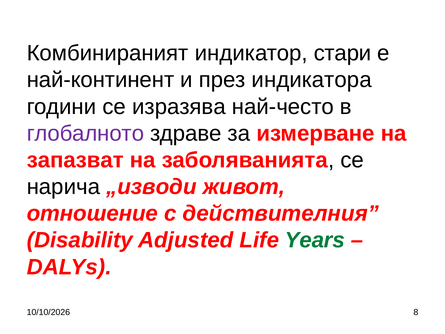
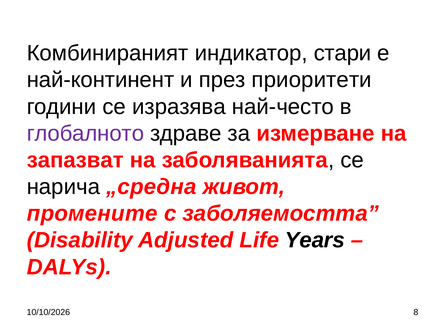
индикатора: индикатора -> приоритети
„изводи: „изводи -> „средна
отношение: отношение -> промените
действителния: действителния -> заболяемостта
Years colour: green -> black
